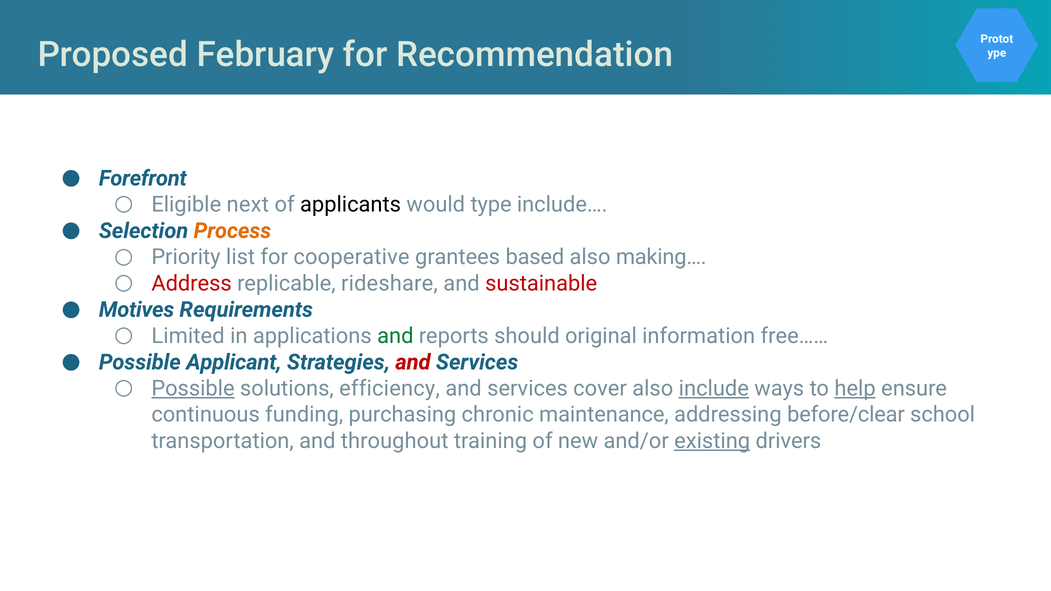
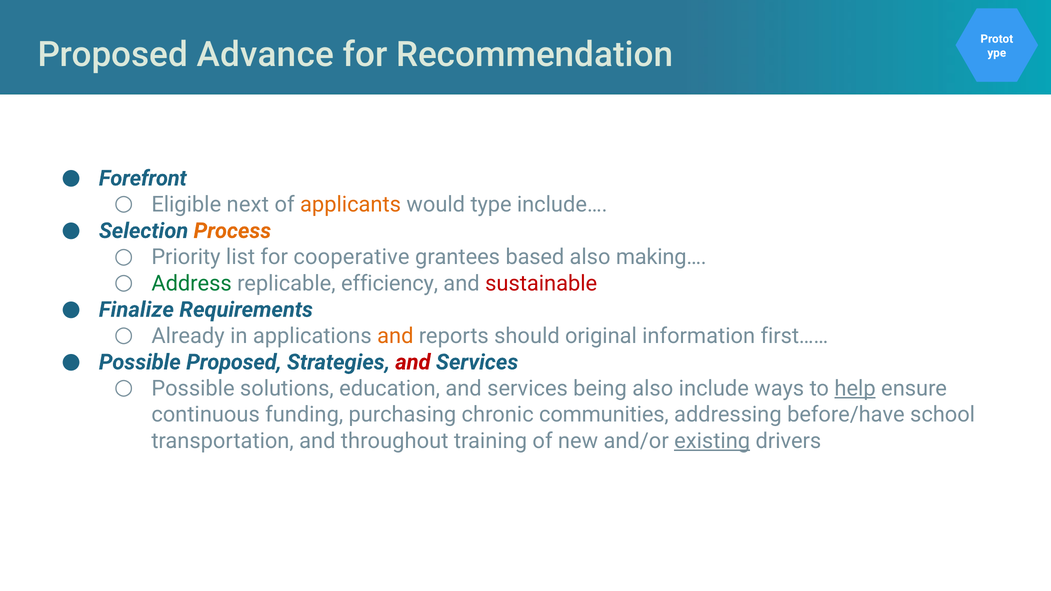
February: February -> Advance
applicants colour: black -> orange
Address colour: red -> green
rideshare: rideshare -> efficiency
Motives: Motives -> Finalize
Limited: Limited -> Already
and at (395, 336) colour: green -> orange
free……: free…… -> first……
Possible Applicant: Applicant -> Proposed
Possible at (193, 389) underline: present -> none
efficiency: efficiency -> education
cover: cover -> being
include underline: present -> none
maintenance: maintenance -> communities
before/clear: before/clear -> before/have
